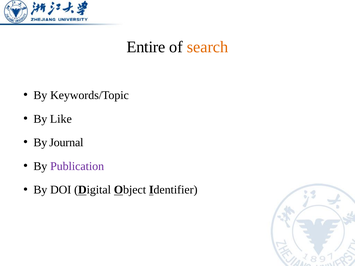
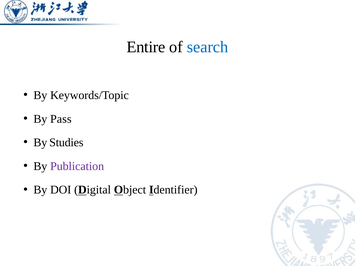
search colour: orange -> blue
Like: Like -> Pass
Journal: Journal -> Studies
